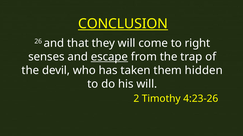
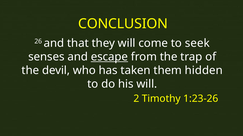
CONCLUSION underline: present -> none
right: right -> seek
4:23-26: 4:23-26 -> 1:23-26
